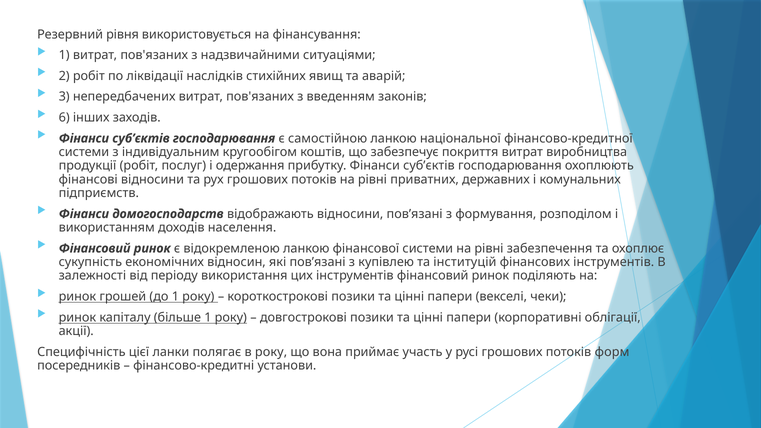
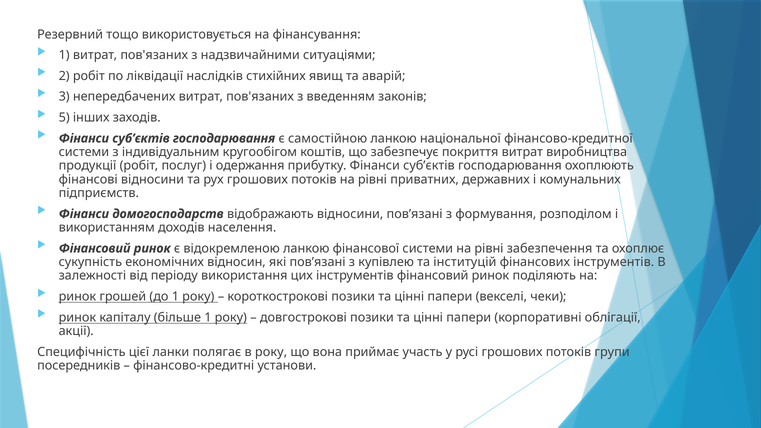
рівня: рівня -> тощо
6: 6 -> 5
форм: форм -> групи
